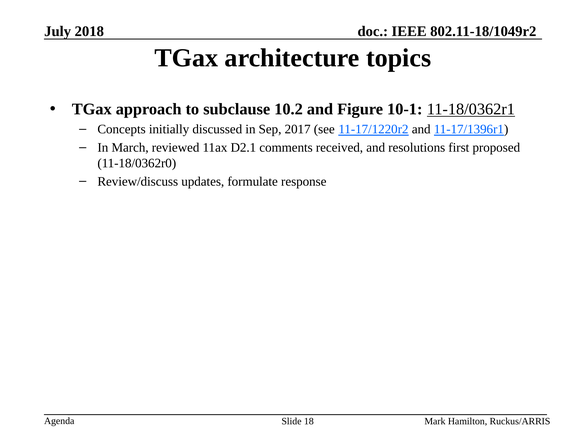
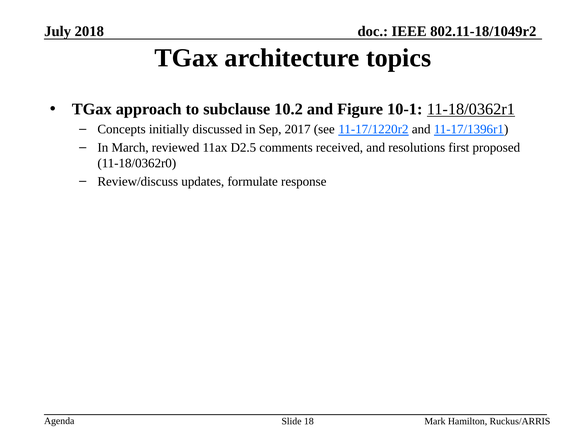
D2.1: D2.1 -> D2.5
